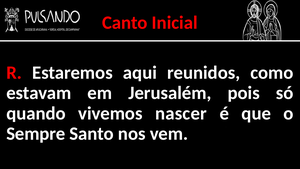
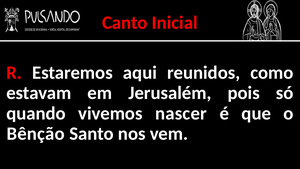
Sempre: Sempre -> Bênção
